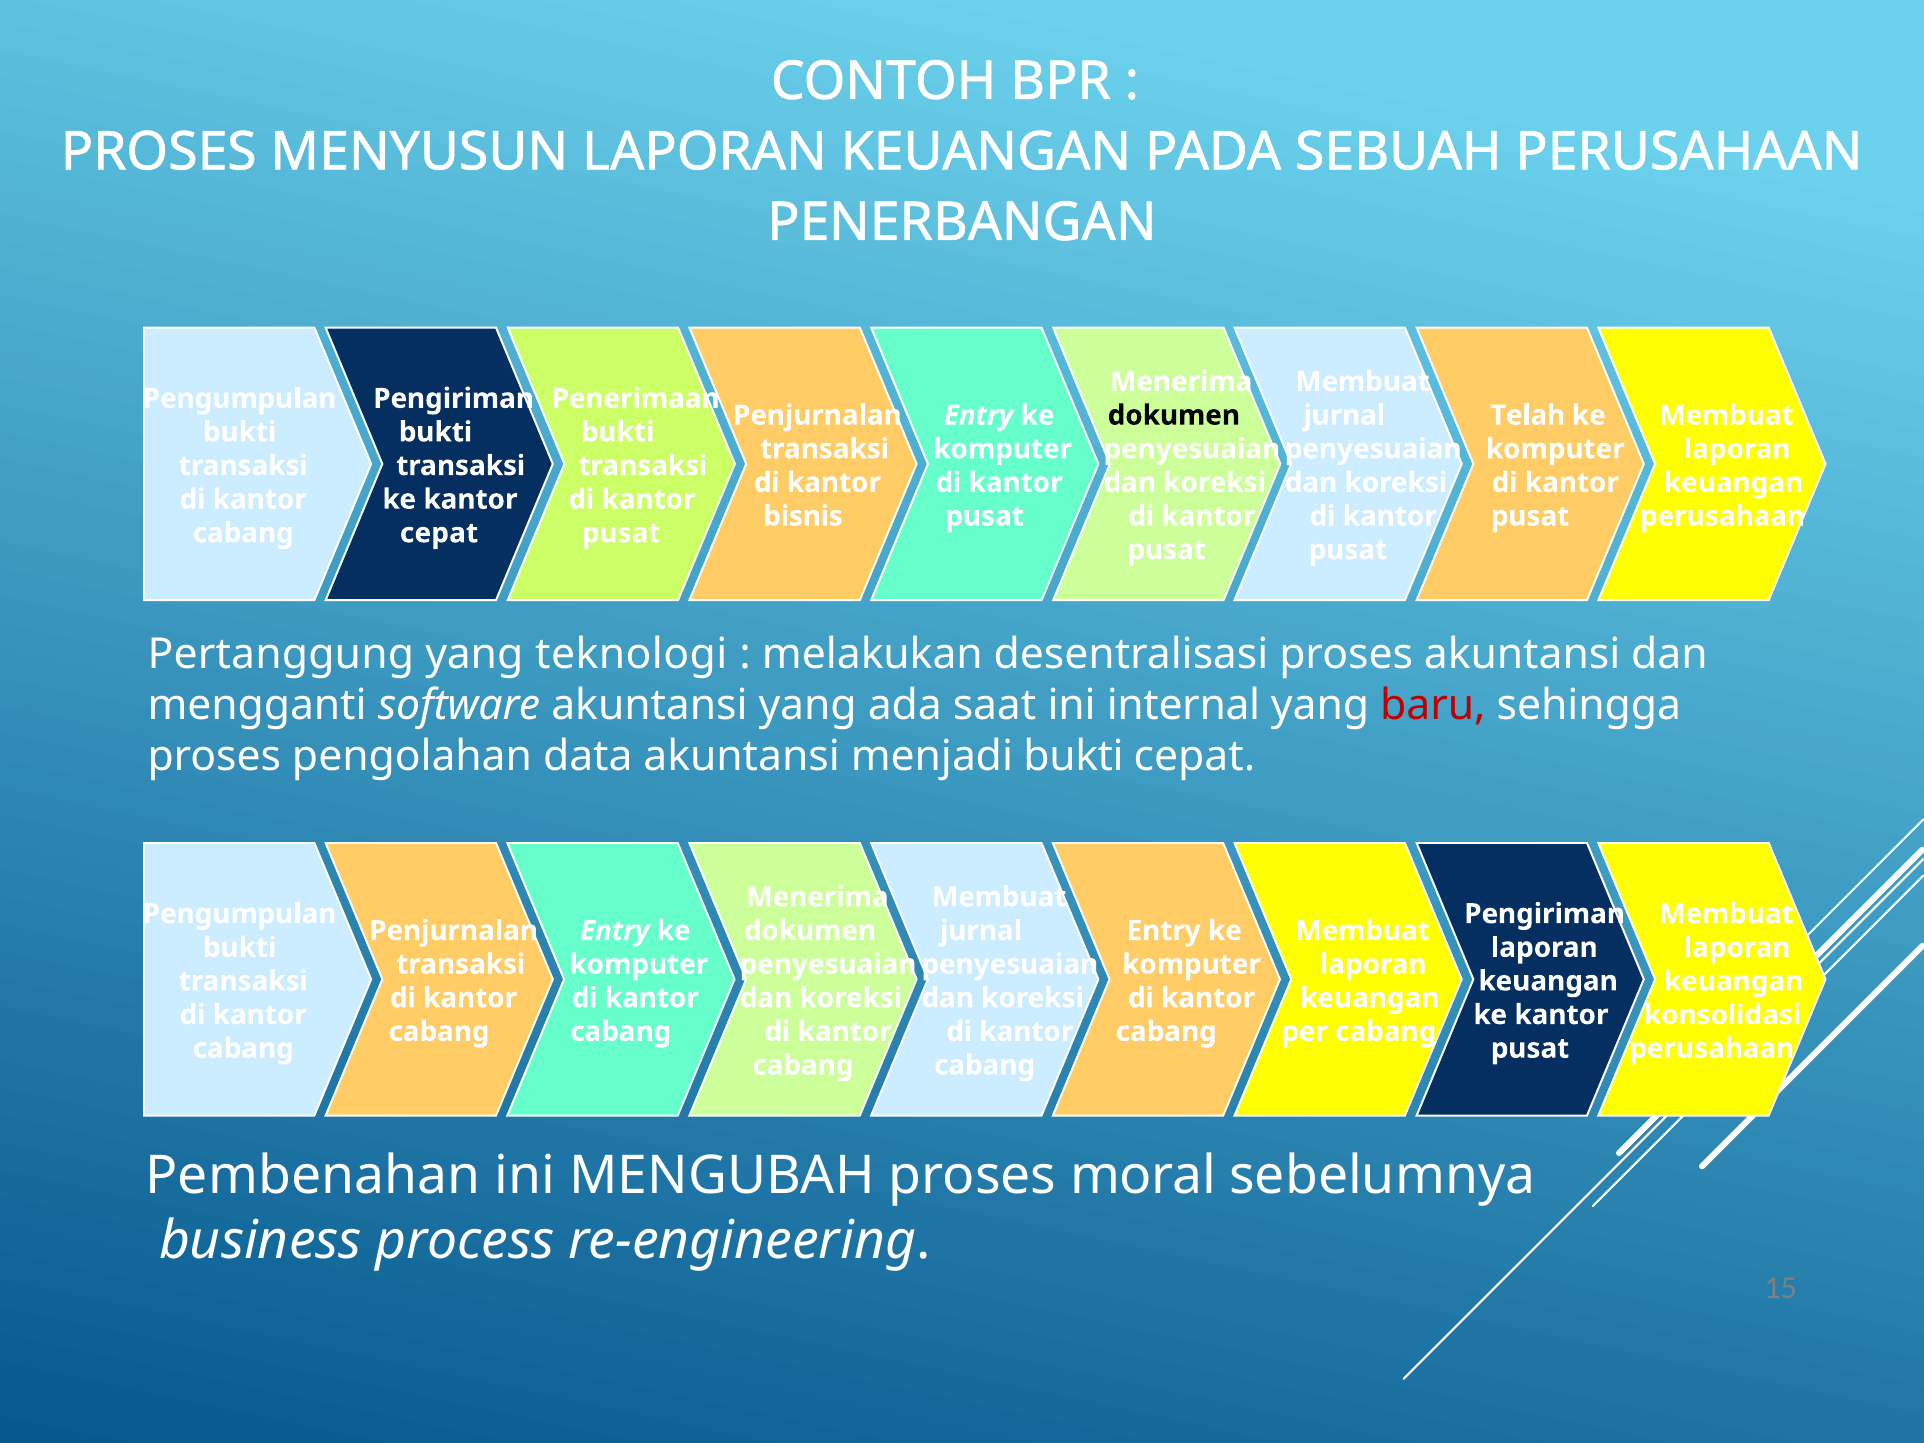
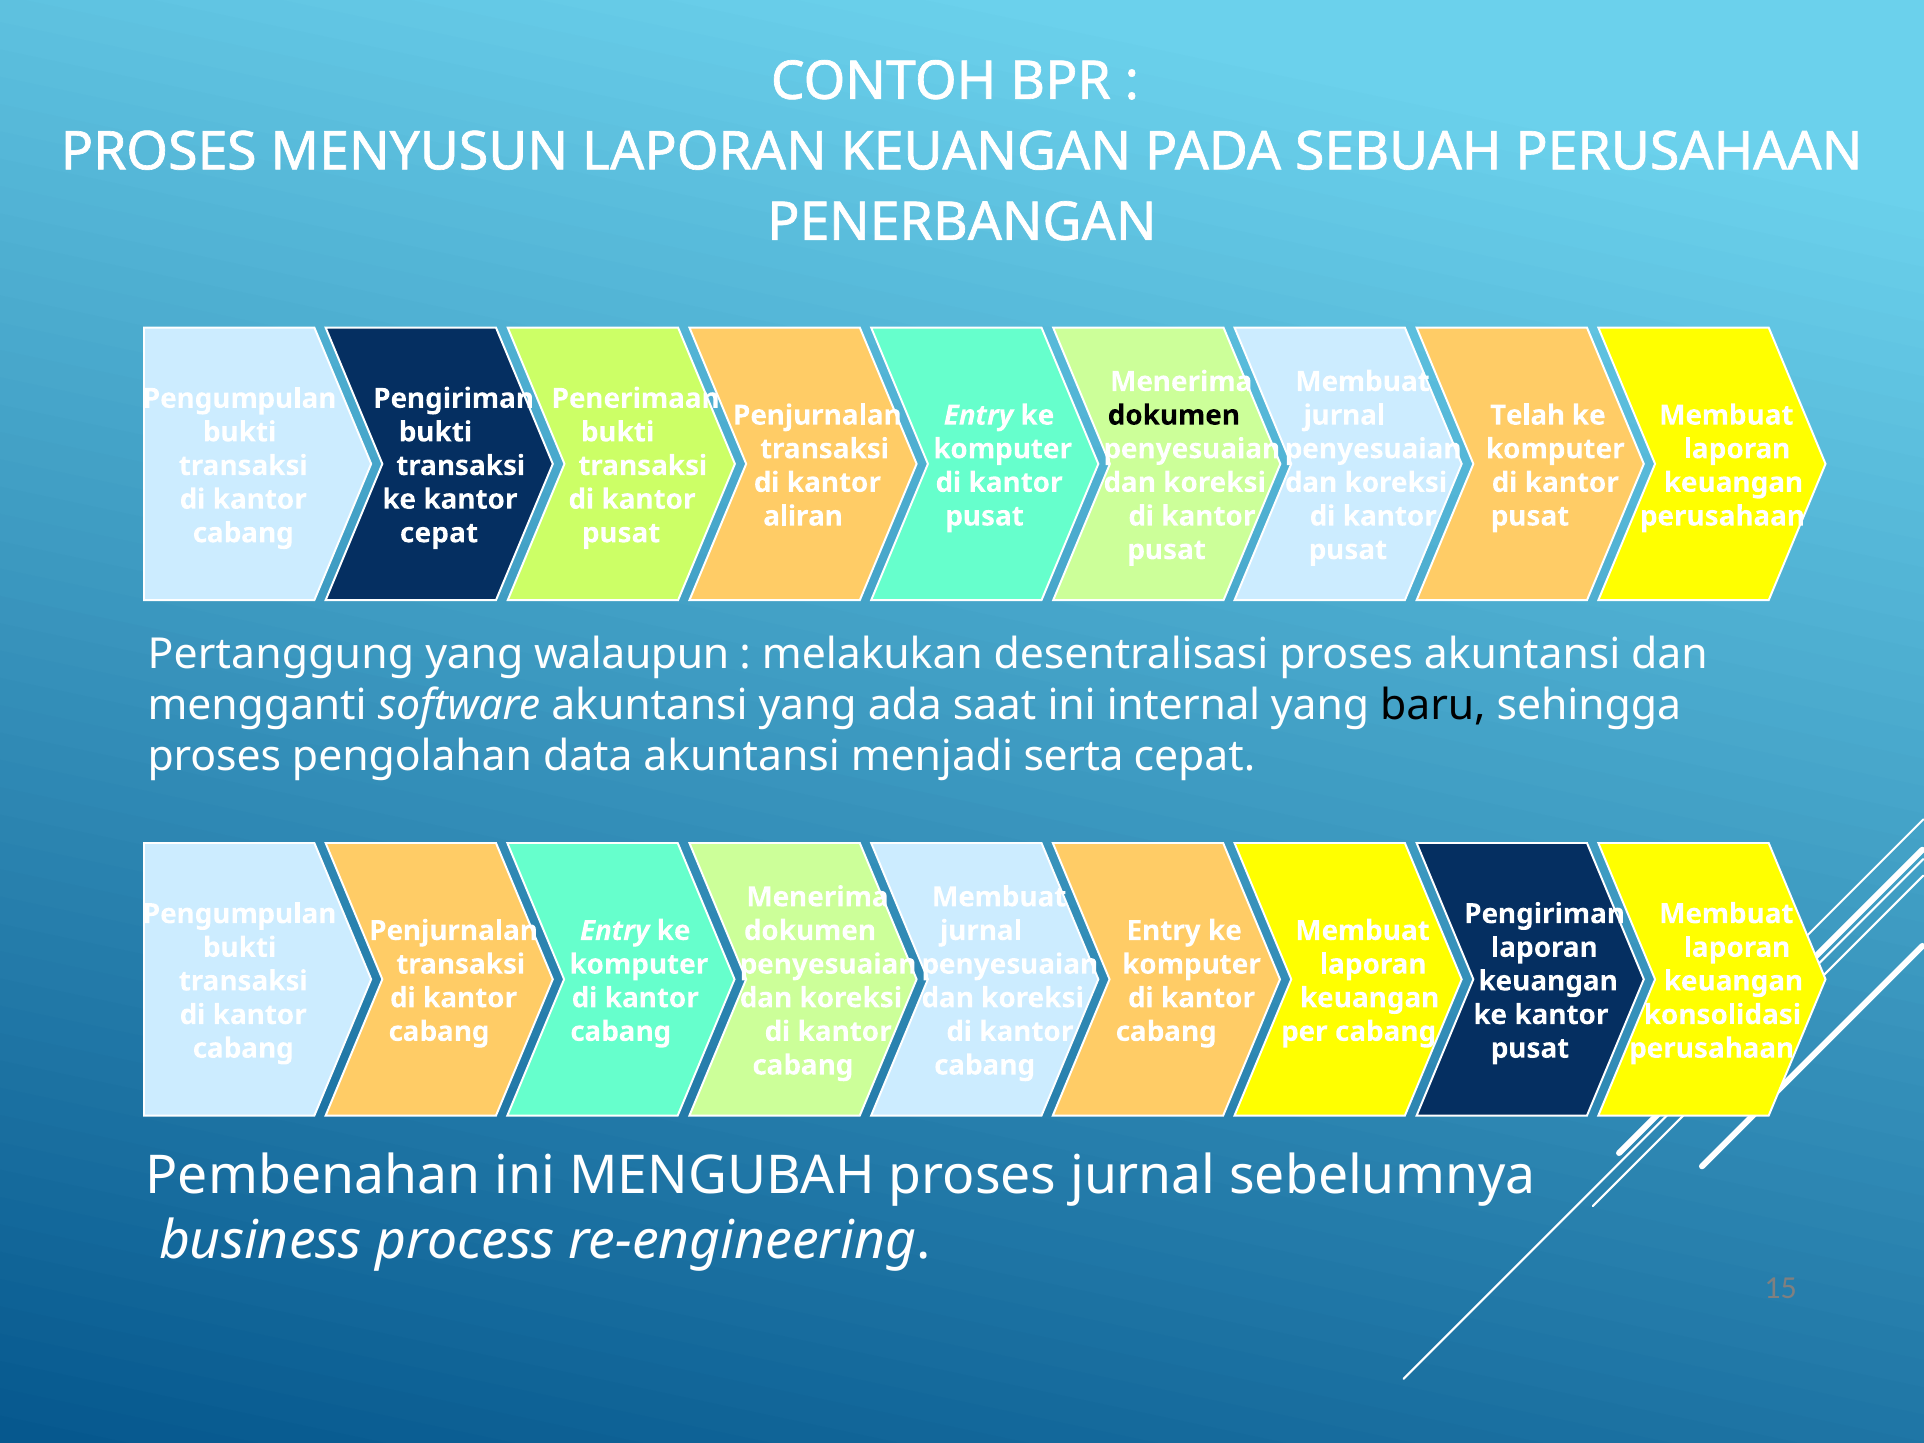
bisnis: bisnis -> aliran
teknologi: teknologi -> walaupun
baru colour: red -> black
menjadi bukti: bukti -> serta
proses moral: moral -> jurnal
